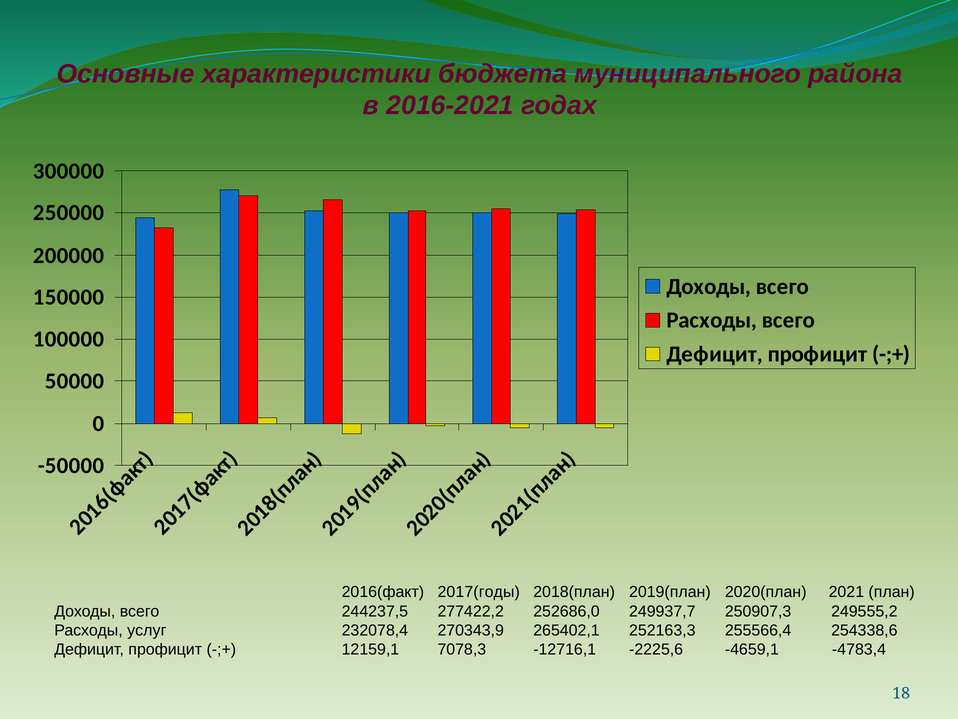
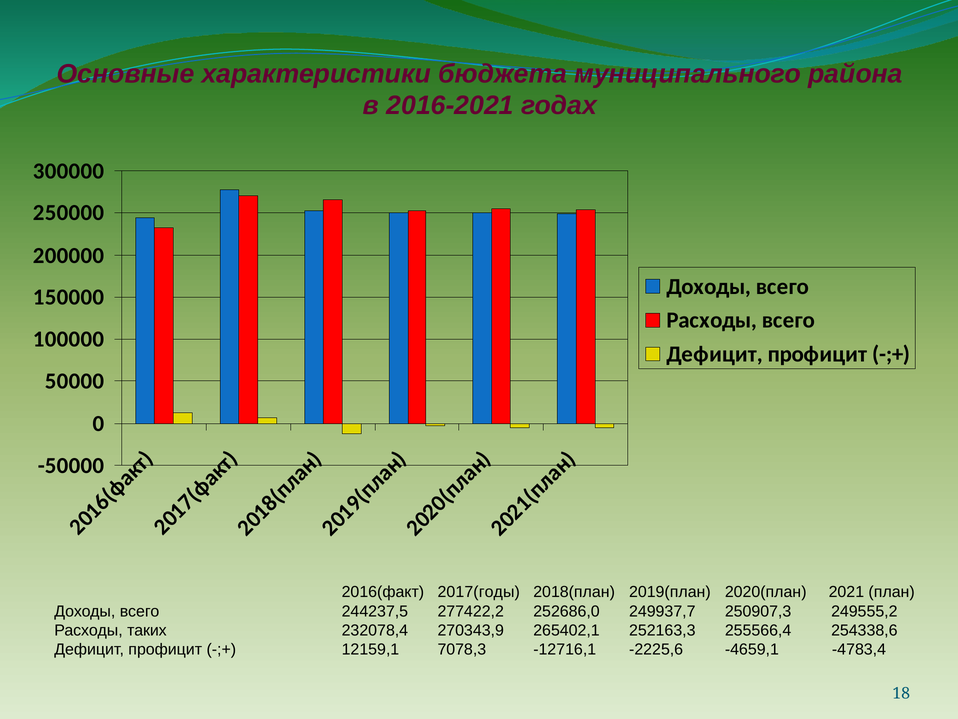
услуг: услуг -> таких
